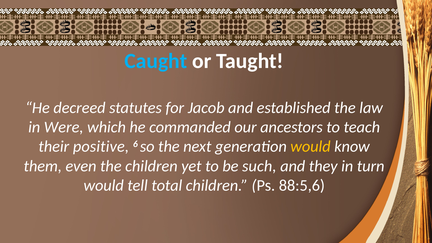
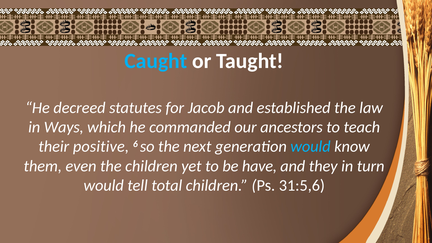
Were: Were -> Ways
would at (311, 147) colour: yellow -> light blue
such: such -> have
88:5,6: 88:5,6 -> 31:5,6
